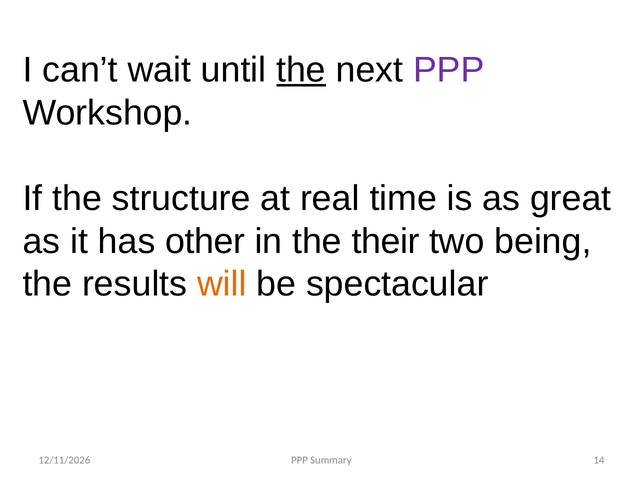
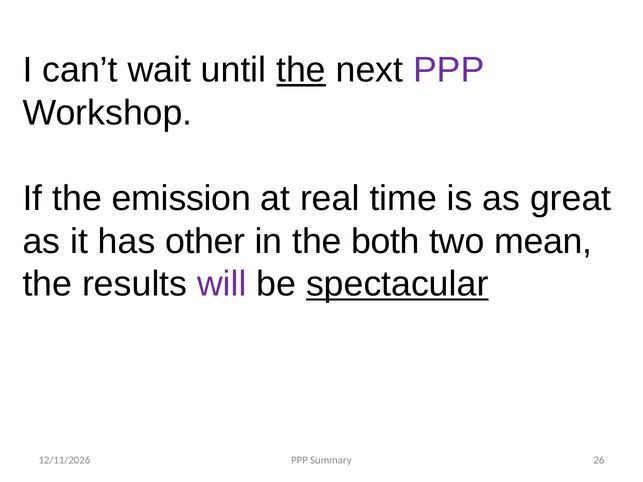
structure: structure -> emission
their: their -> both
being: being -> mean
will colour: orange -> purple
spectacular underline: none -> present
14: 14 -> 26
